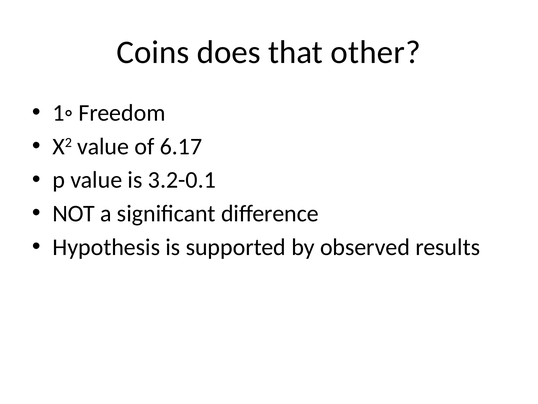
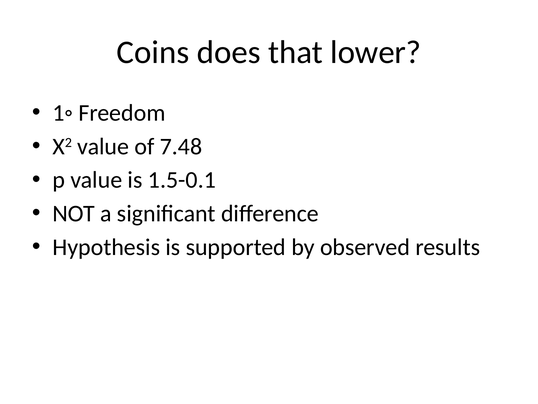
other: other -> lower
6.17: 6.17 -> 7.48
3.2-0.1: 3.2-0.1 -> 1.5-0.1
